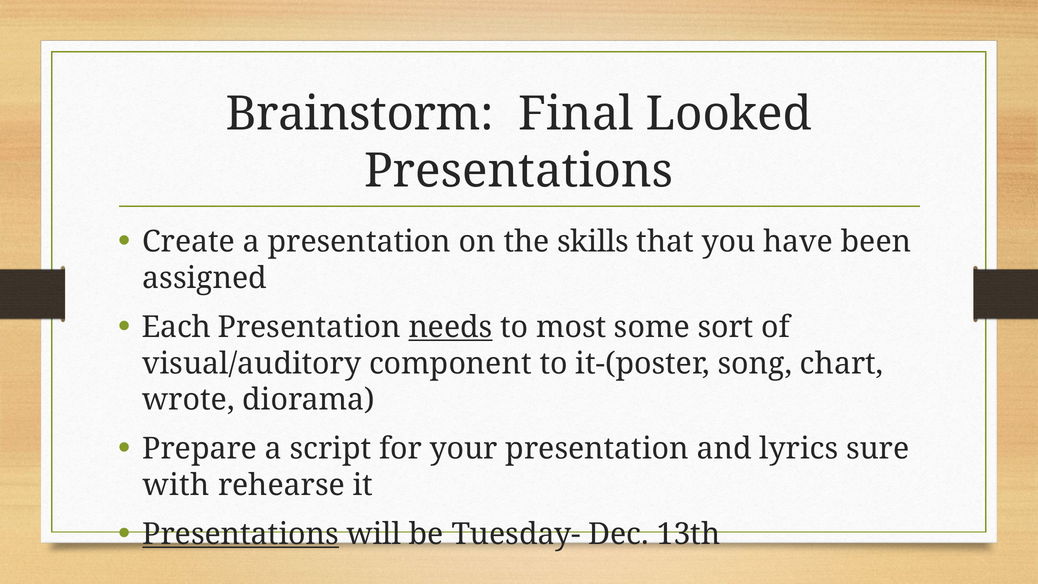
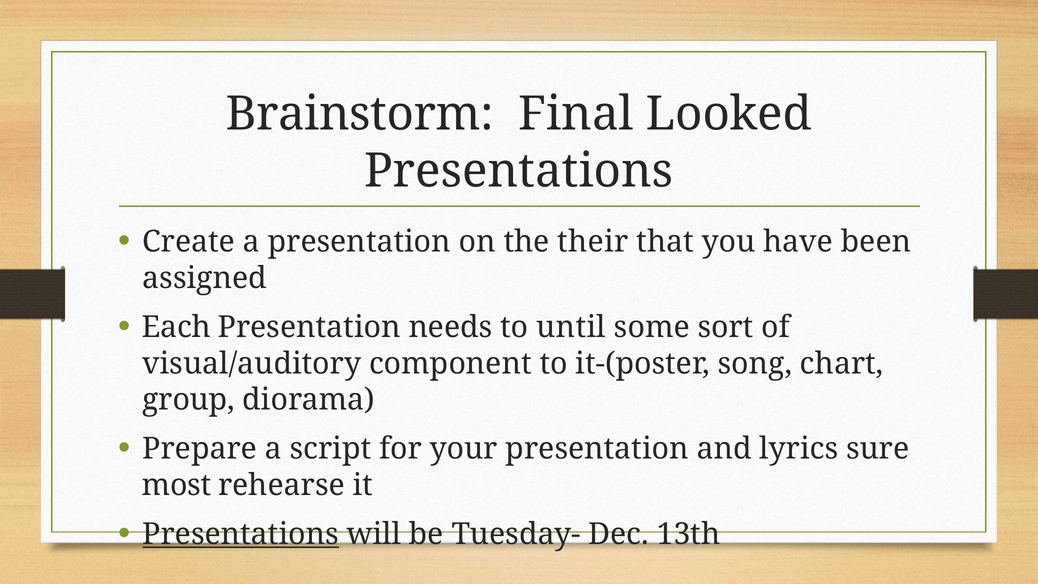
skills: skills -> their
needs underline: present -> none
most: most -> until
wrote: wrote -> group
with: with -> most
